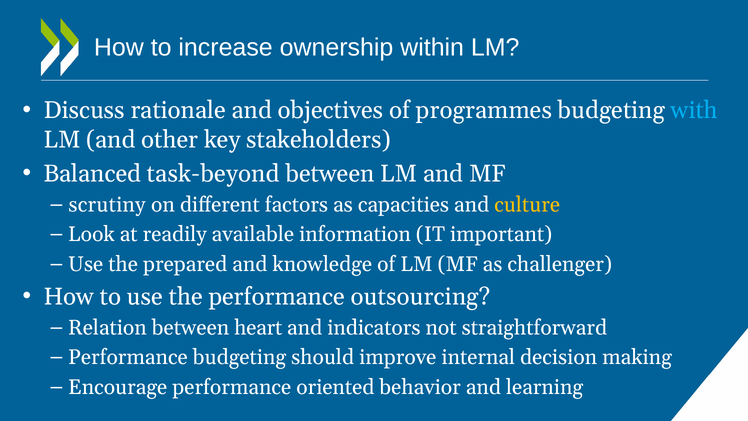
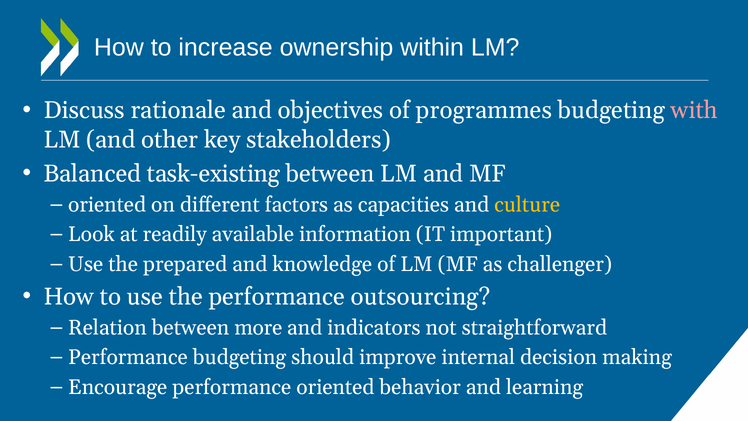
with colour: light blue -> pink
task-beyond: task-beyond -> task-existing
scrutiny at (107, 205): scrutiny -> oriented
heart: heart -> more
